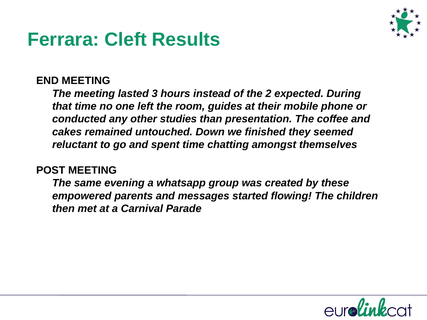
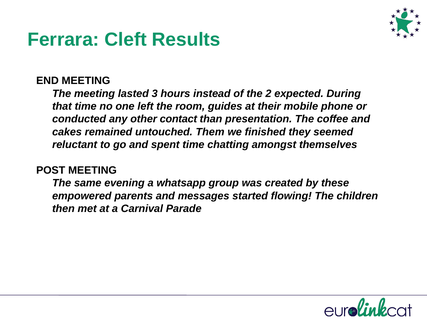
studies: studies -> contact
Down: Down -> Them
